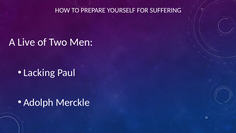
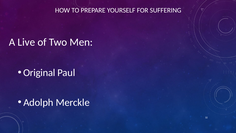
Lacking: Lacking -> Original
